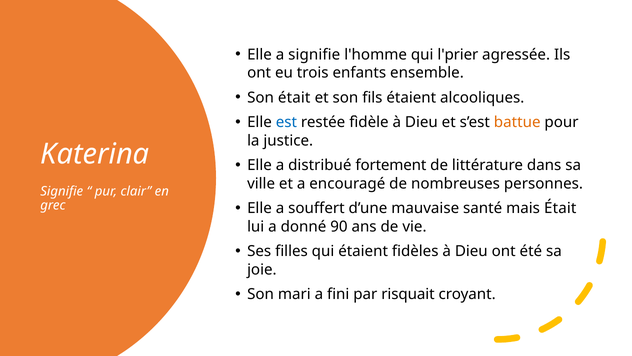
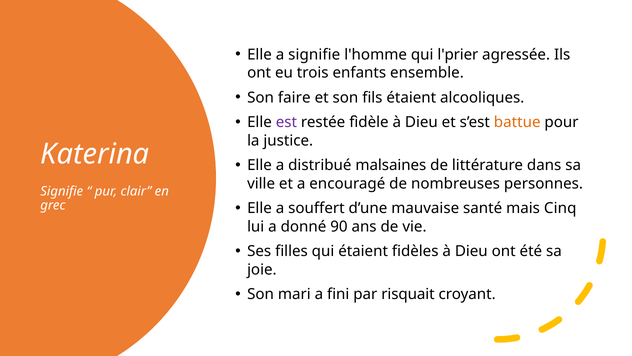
Son était: était -> faire
est colour: blue -> purple
fortement: fortement -> malsaines
mais Était: Était -> Cinq
